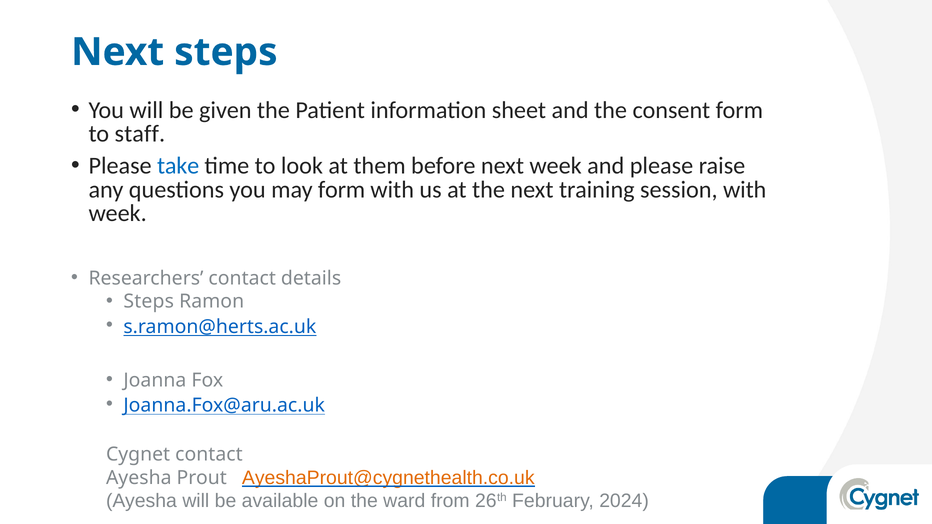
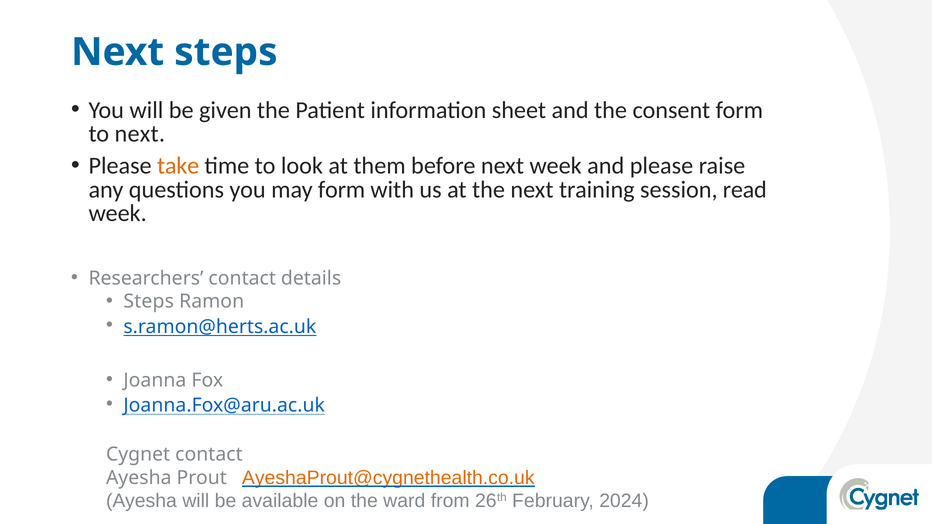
to staff: staff -> next
take colour: blue -> orange
session with: with -> read
